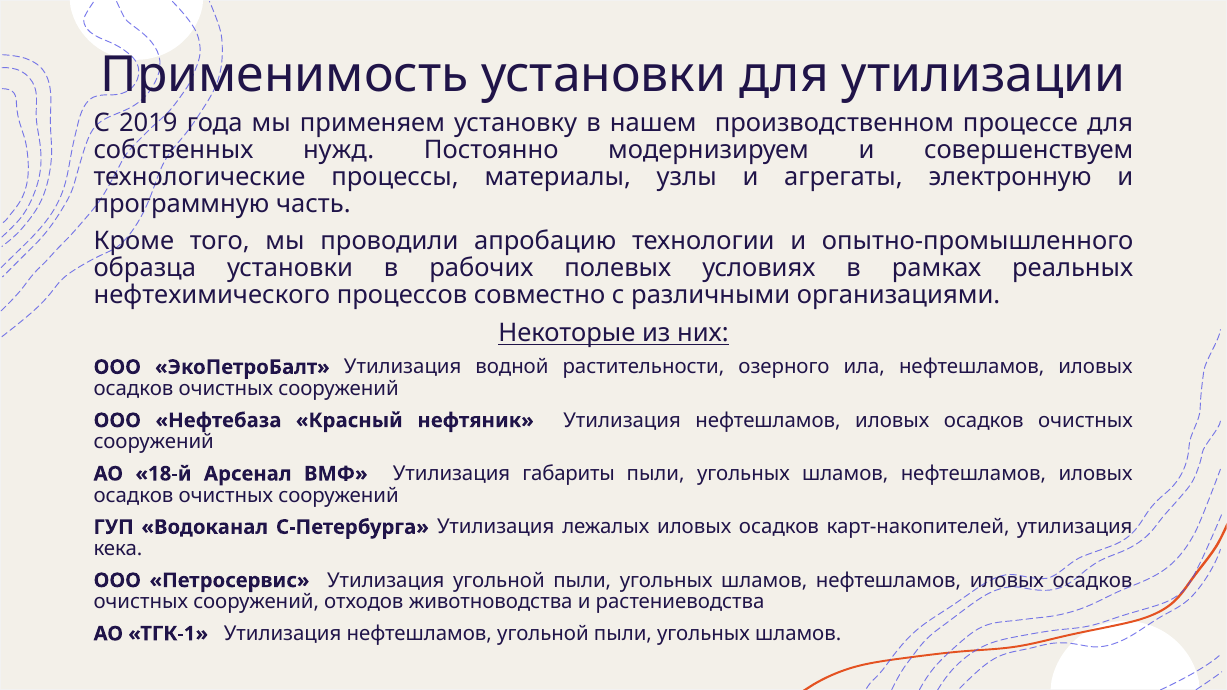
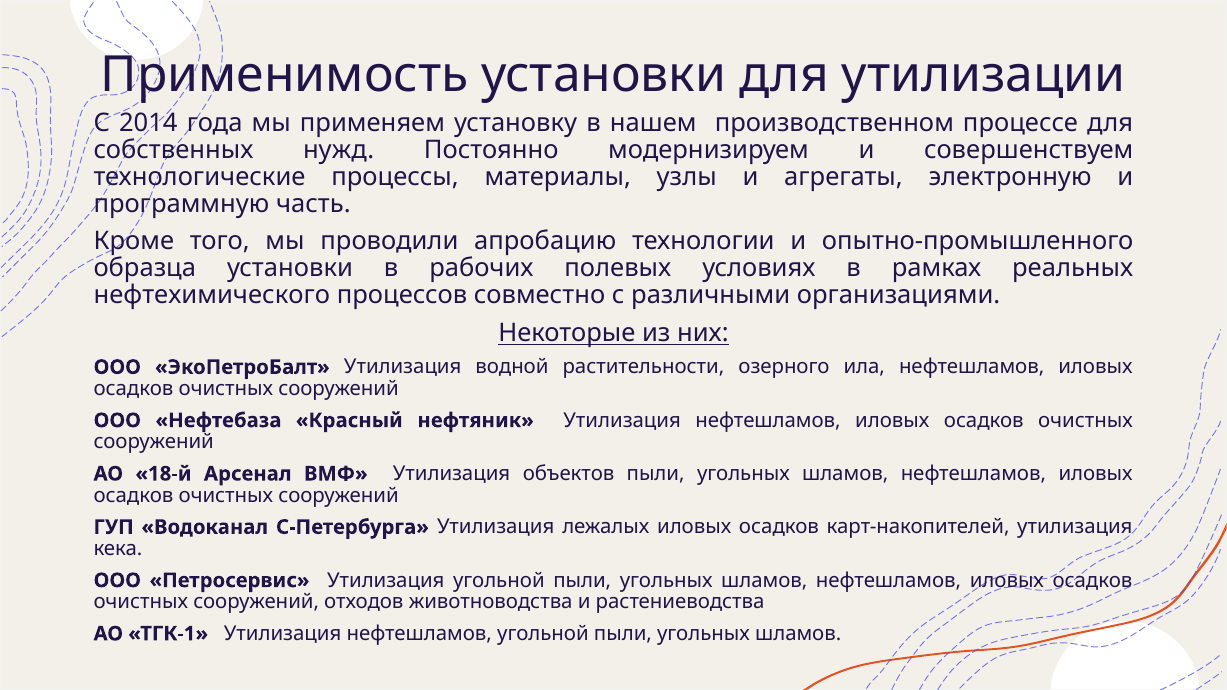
2019: 2019 -> 2014
габариты: габариты -> объектов
